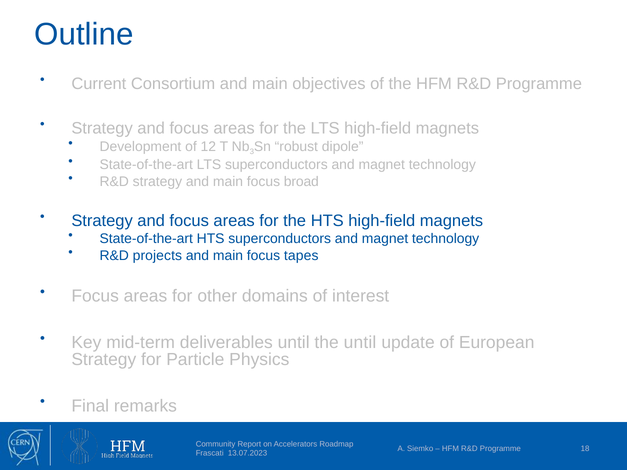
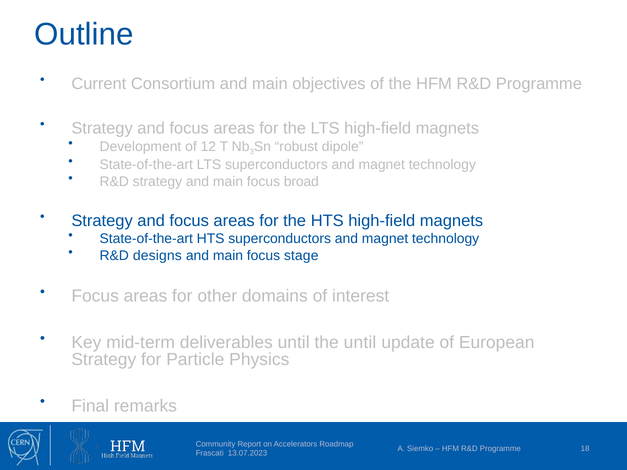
projects: projects -> designs
tapes: tapes -> stage
